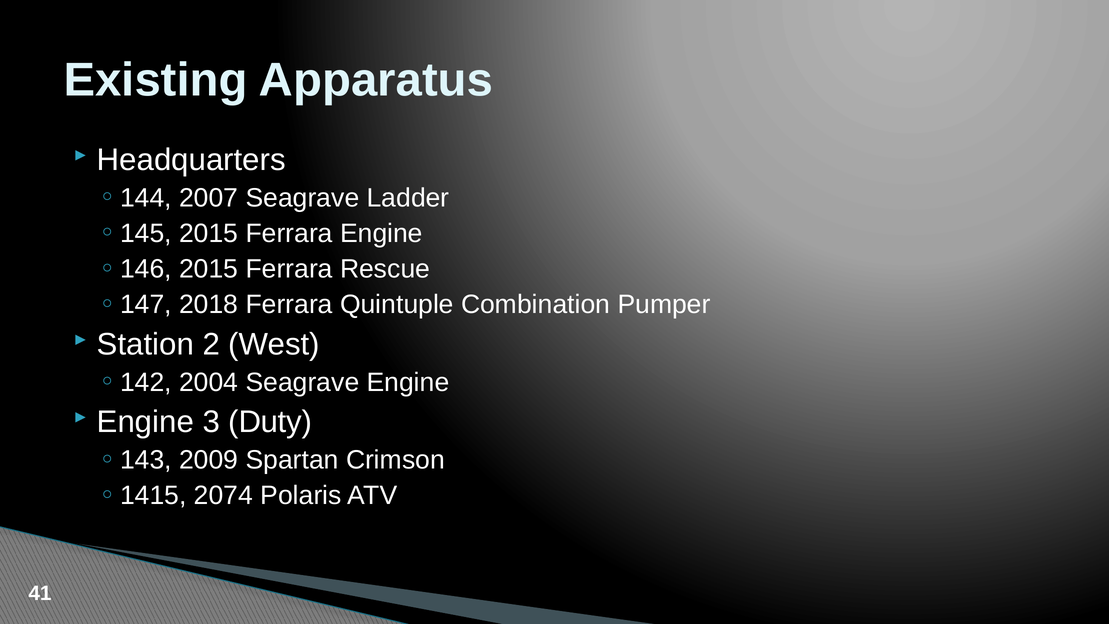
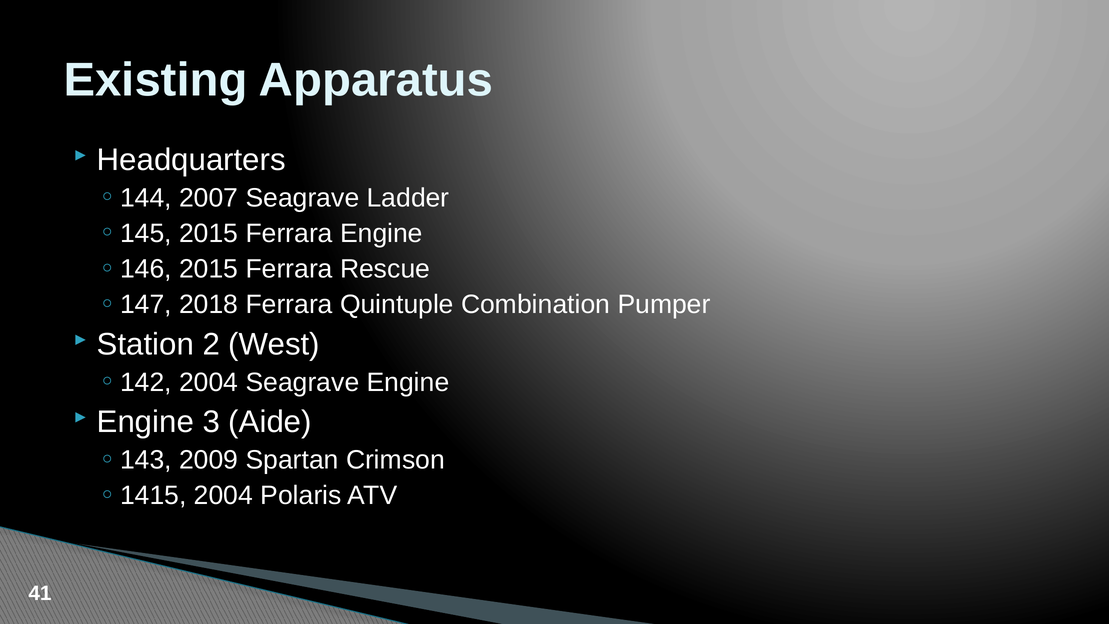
Duty: Duty -> Aide
2074 at (223, 496): 2074 -> 2004
